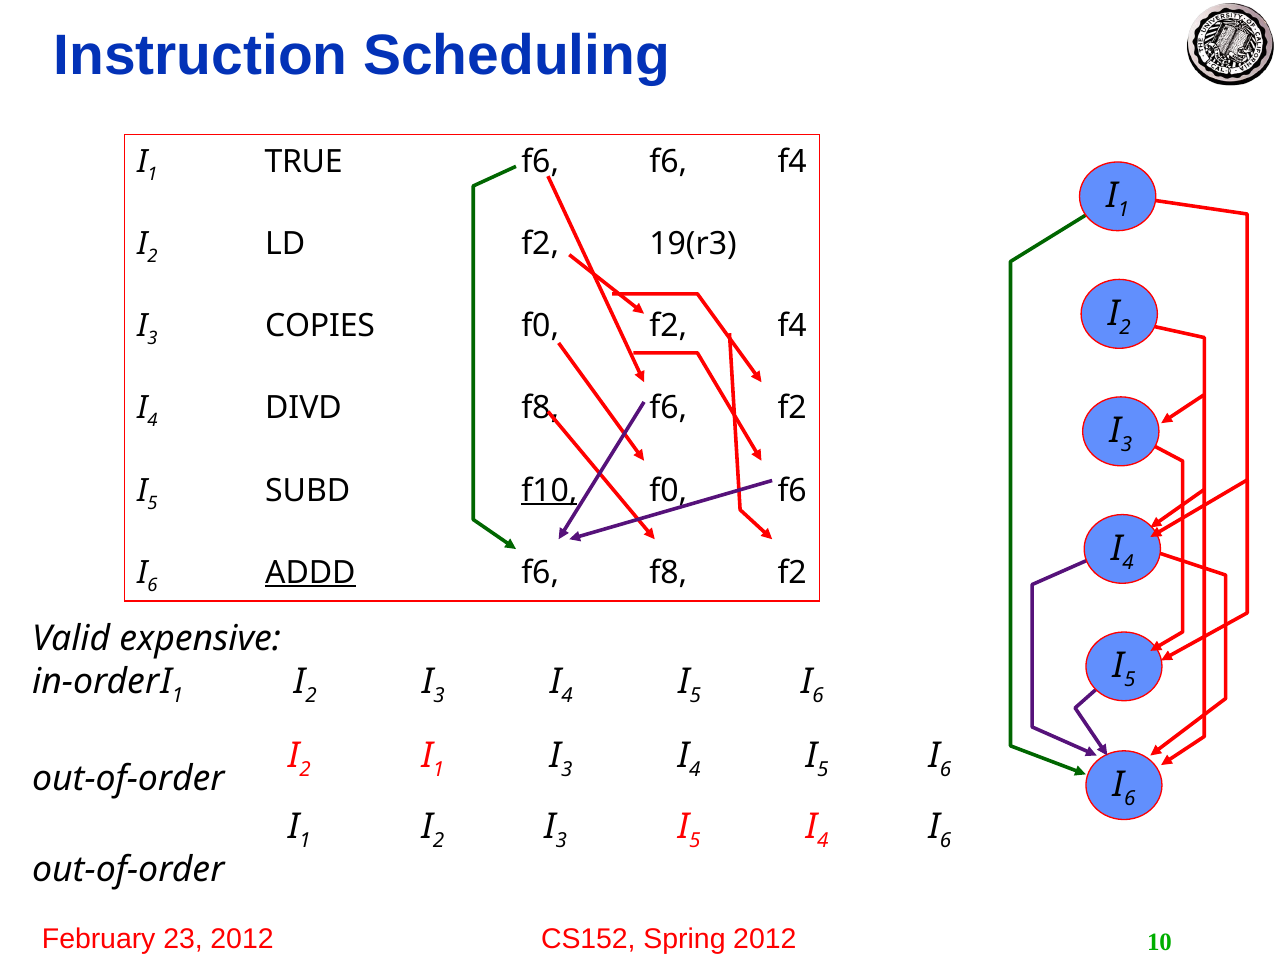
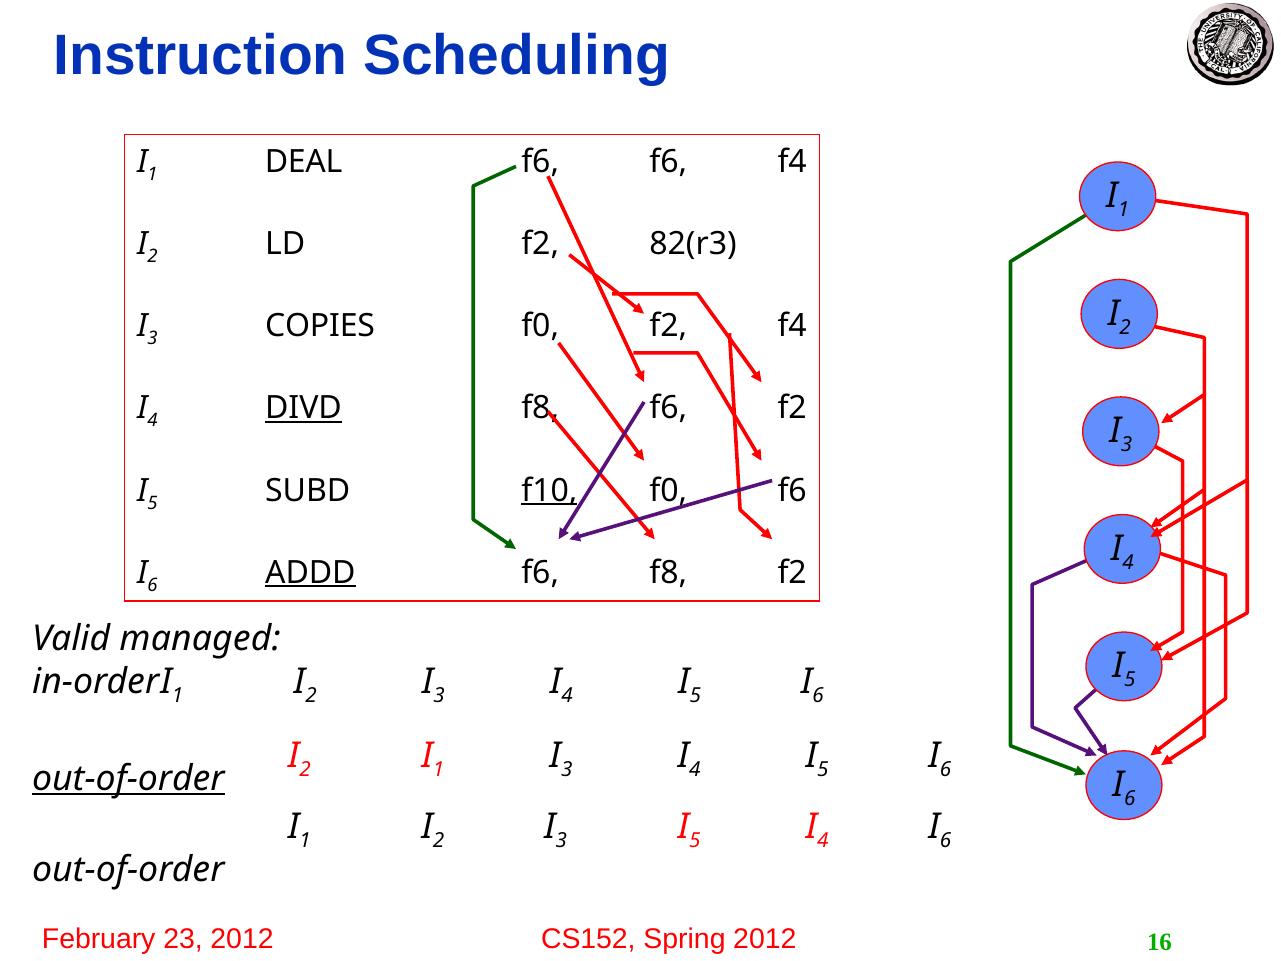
TRUE: TRUE -> DEAL
19(r3: 19(r3 -> 82(r3
DIVD underline: none -> present
expensive: expensive -> managed
out-of-order at (128, 778) underline: none -> present
10: 10 -> 16
